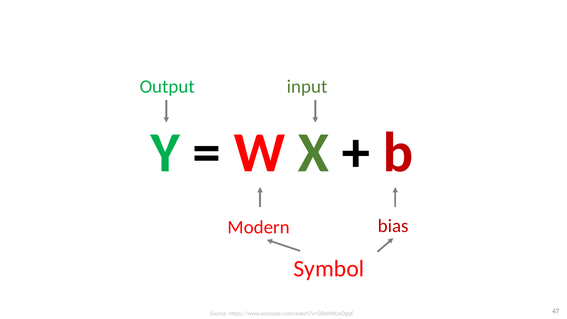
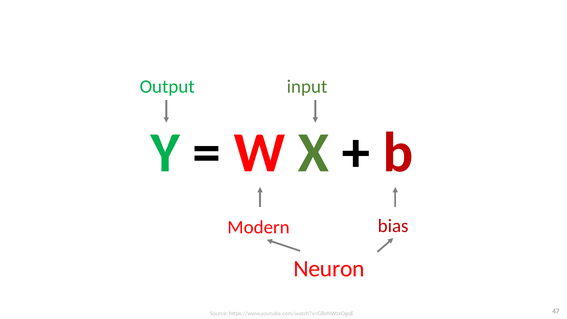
Symbol: Symbol -> Neuron
